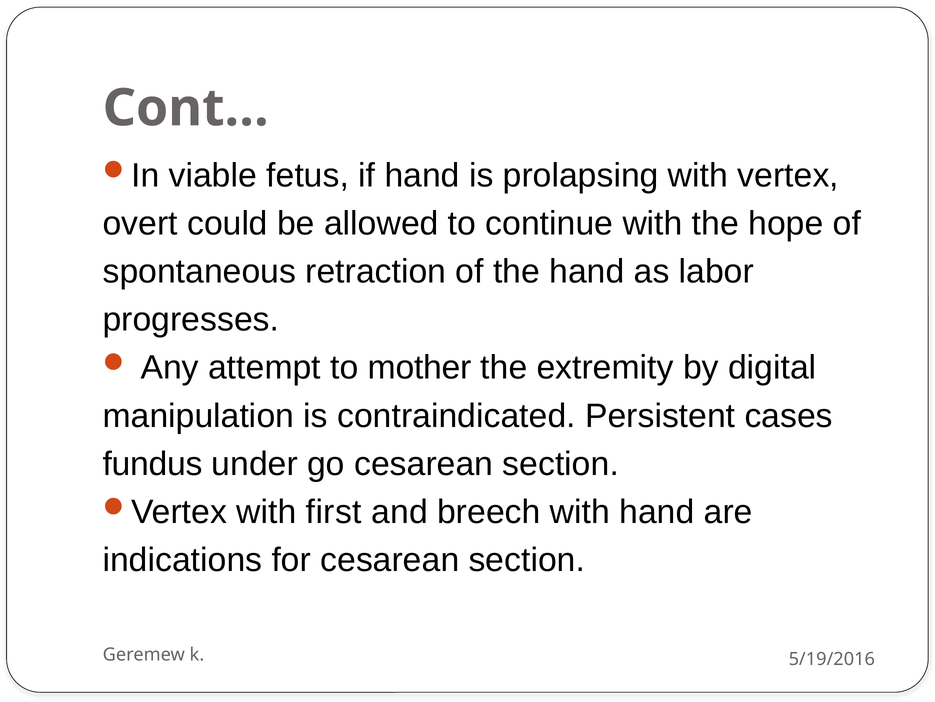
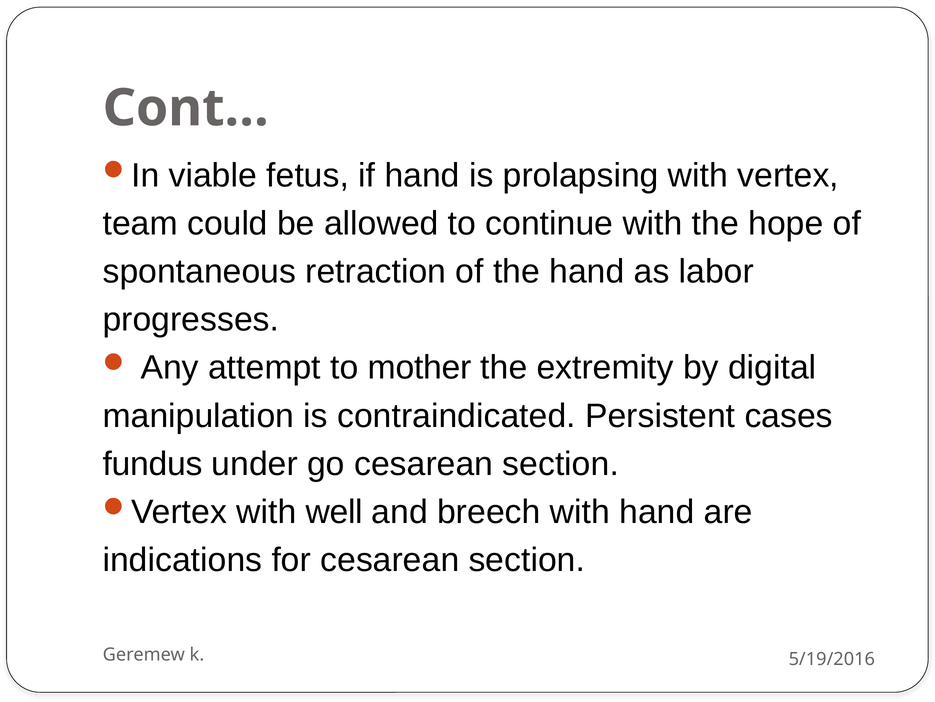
overt: overt -> team
first: first -> well
